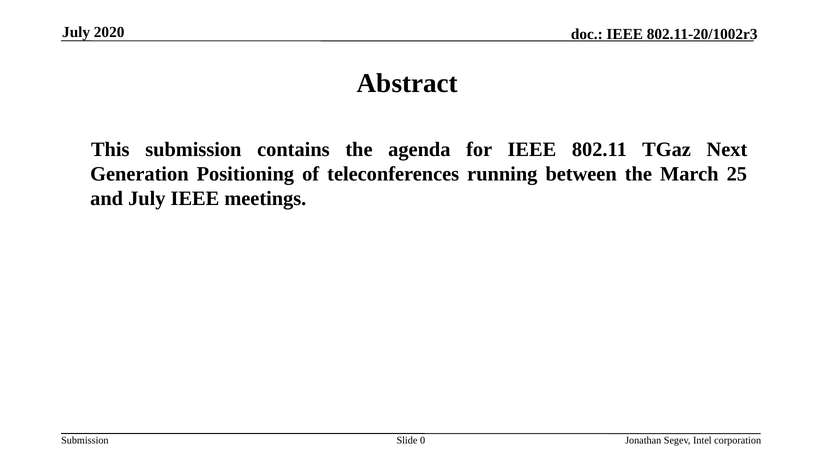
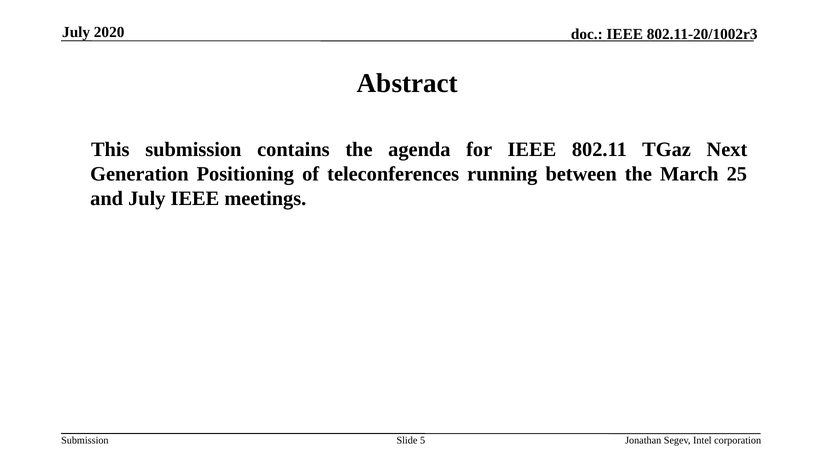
0: 0 -> 5
